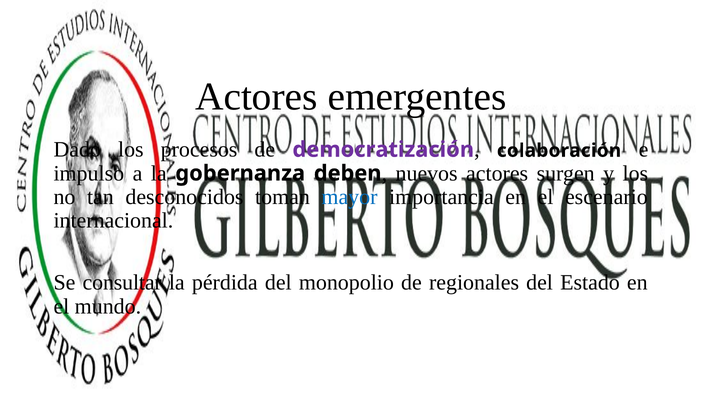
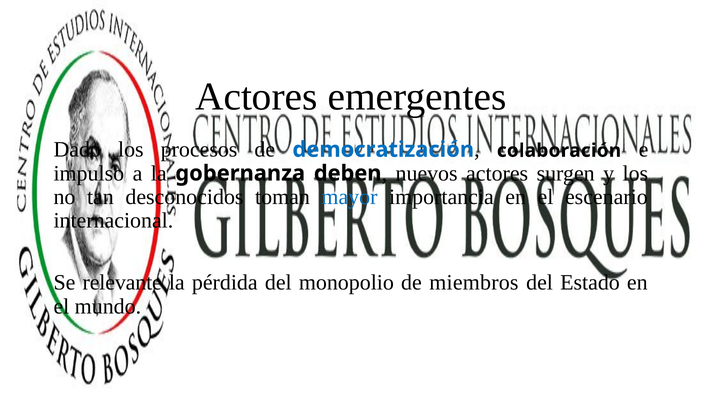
democratización colour: purple -> blue
consultar: consultar -> relevante
regionales: regionales -> miembros
